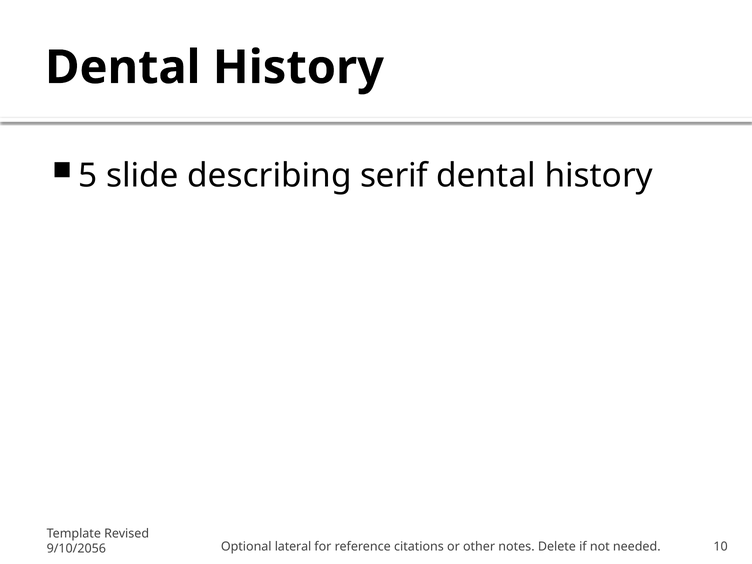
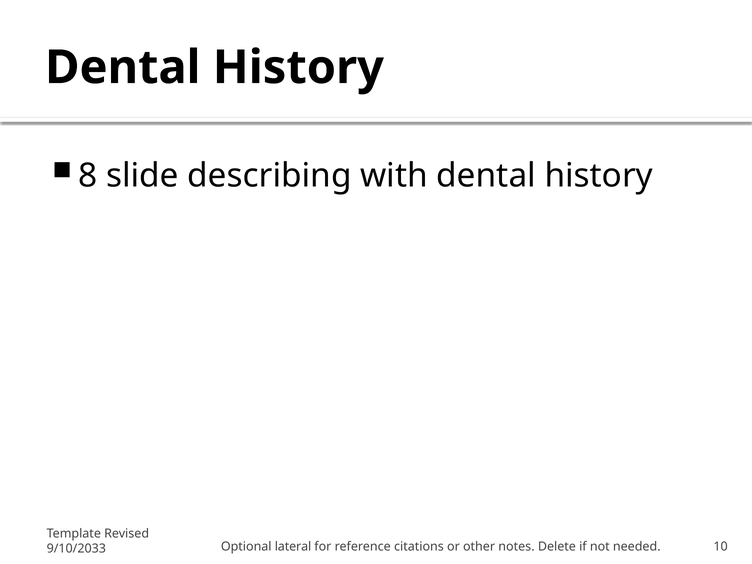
5: 5 -> 8
serif: serif -> with
9/10/2056: 9/10/2056 -> 9/10/2033
